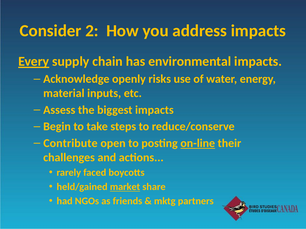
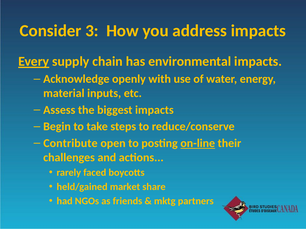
2: 2 -> 3
risks: risks -> with
market underline: present -> none
